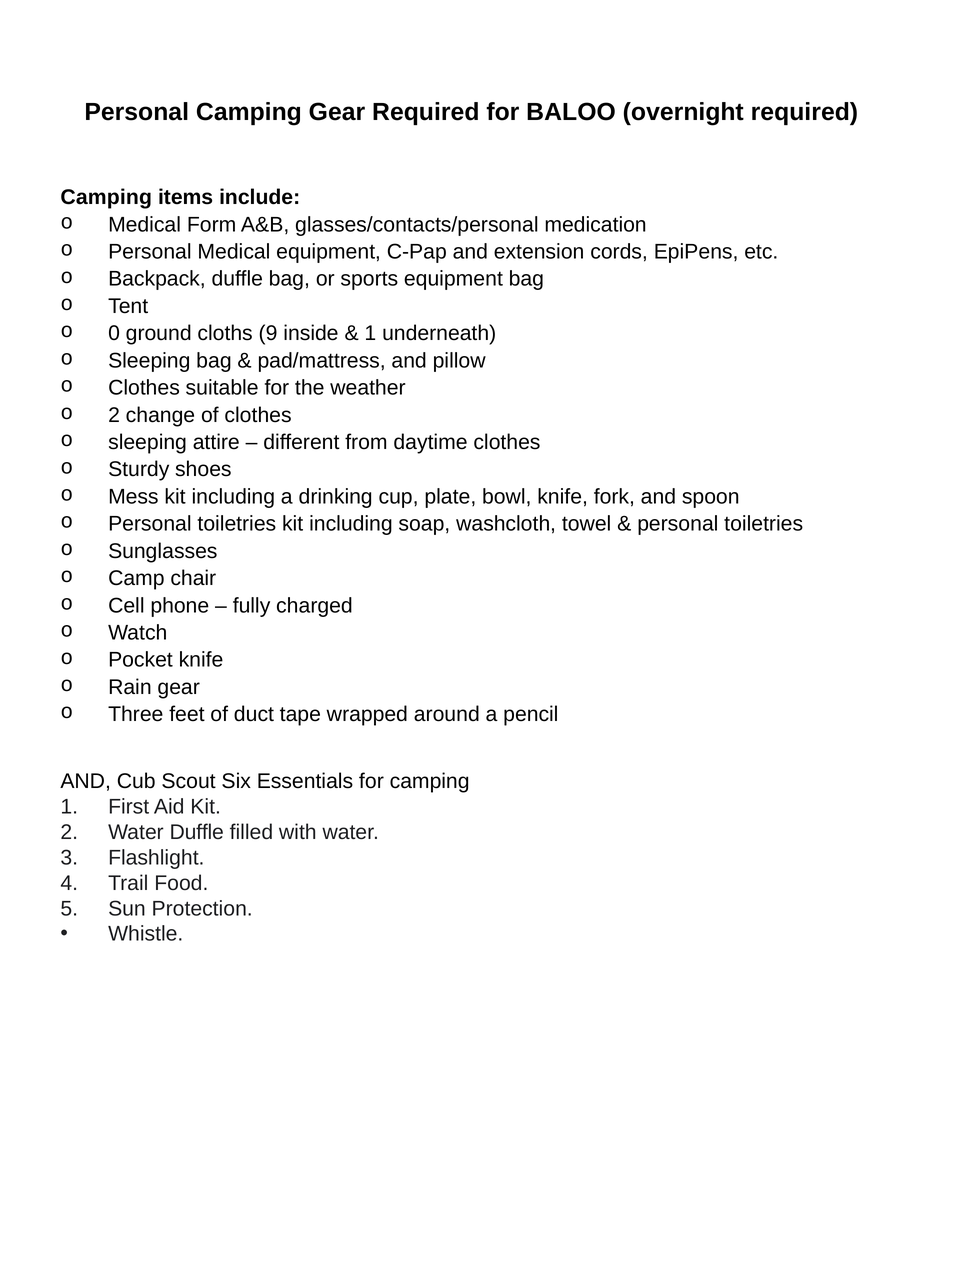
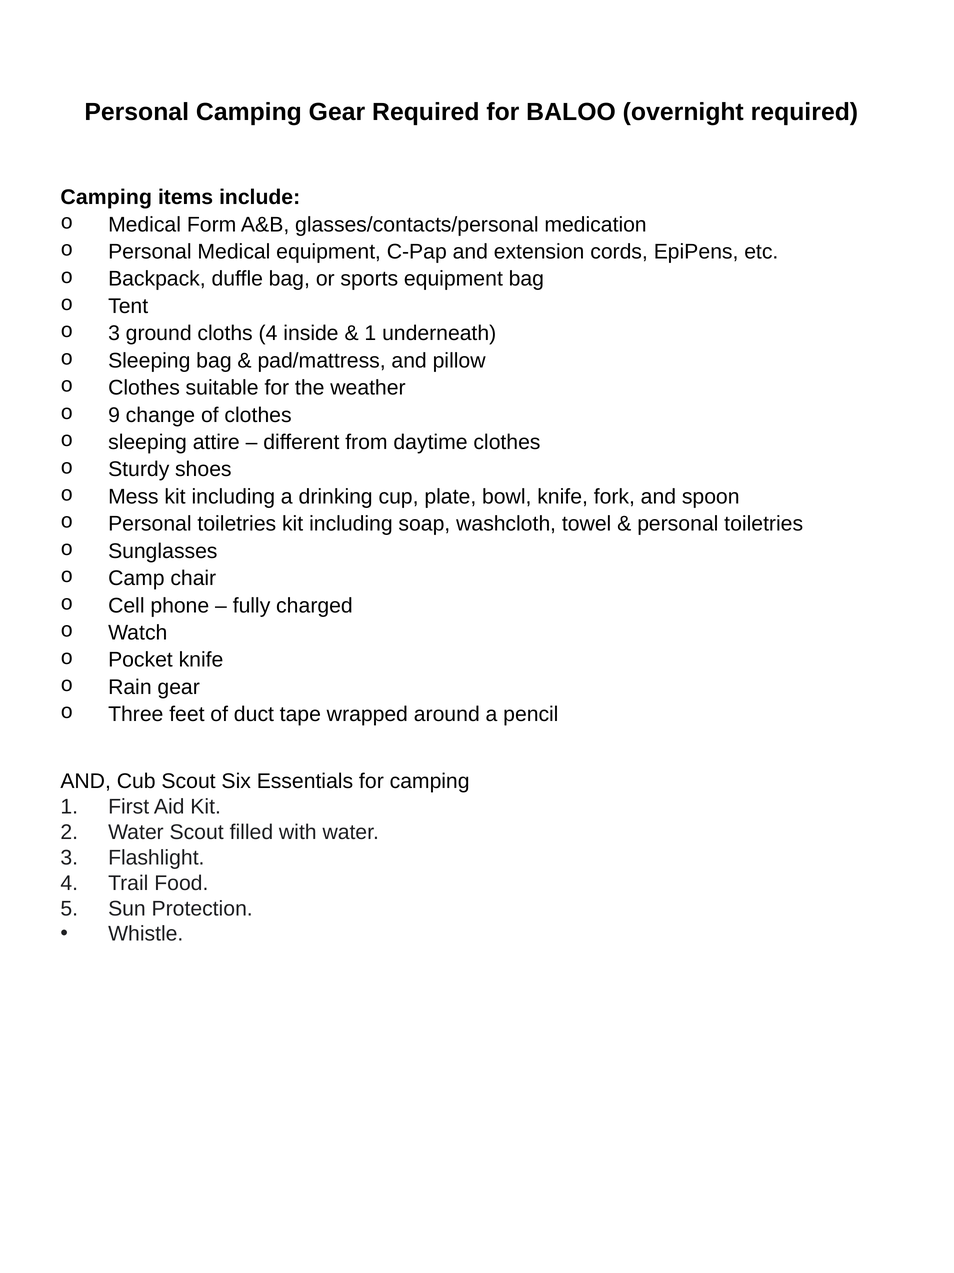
0 at (114, 333): 0 -> 3
cloths 9: 9 -> 4
2 at (114, 415): 2 -> 9
Water Duffle: Duffle -> Scout
